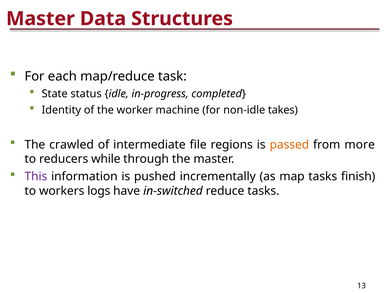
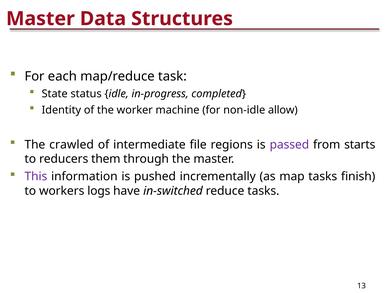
takes: takes -> allow
passed colour: orange -> purple
more: more -> starts
while: while -> them
